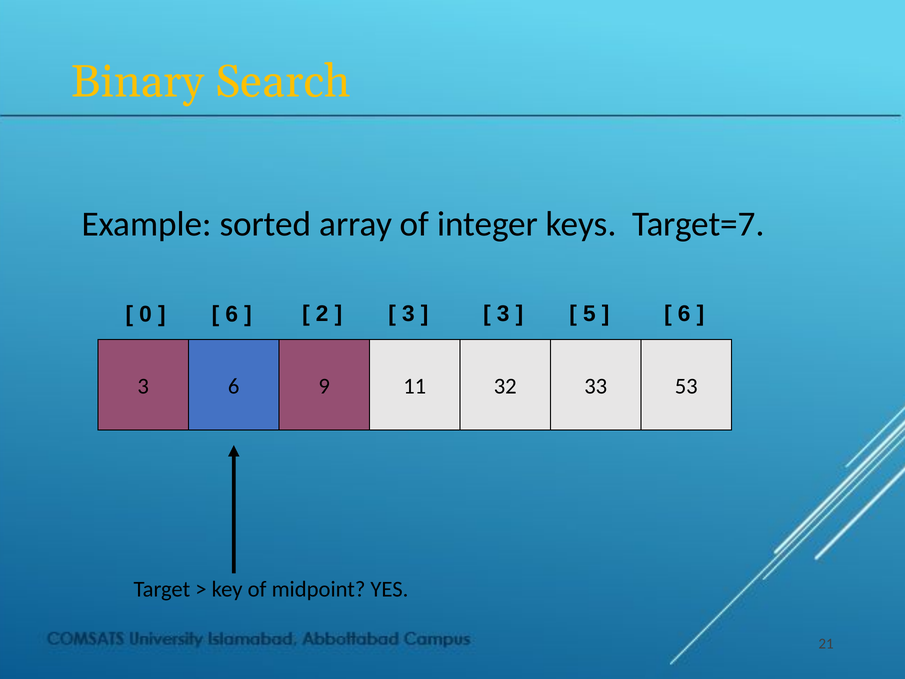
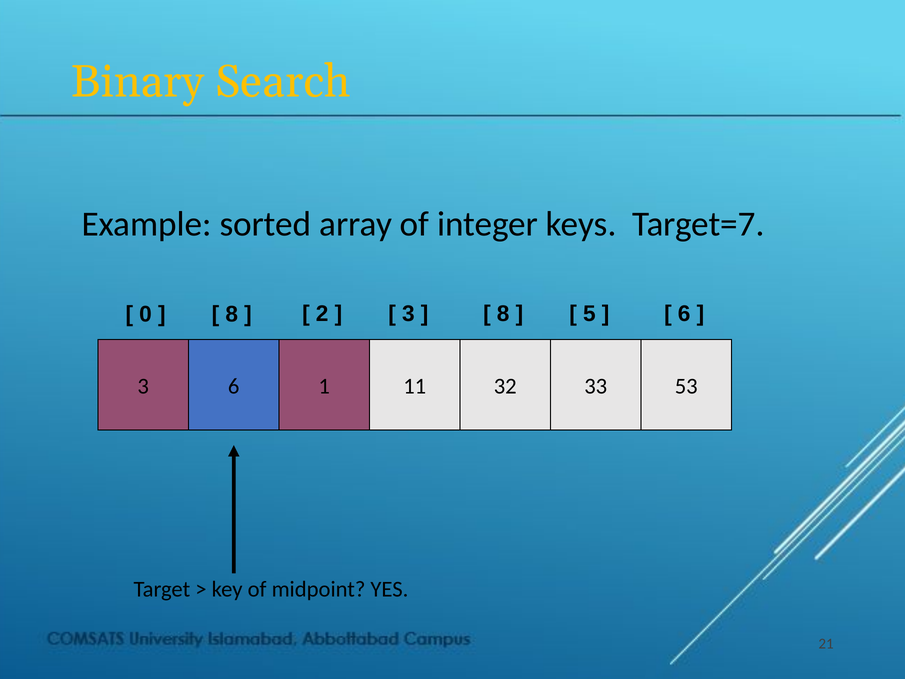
3 at (503, 314): 3 -> 8
6 at (232, 314): 6 -> 8
9: 9 -> 1
